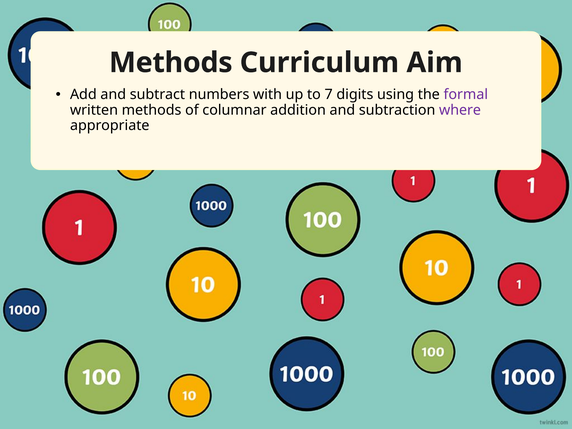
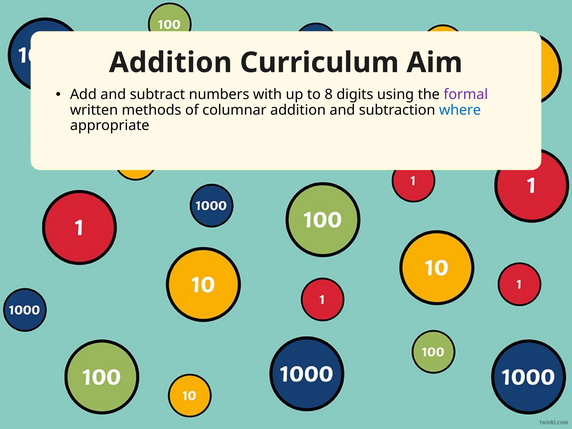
Methods at (171, 63): Methods -> Addition
7: 7 -> 8
where colour: purple -> blue
